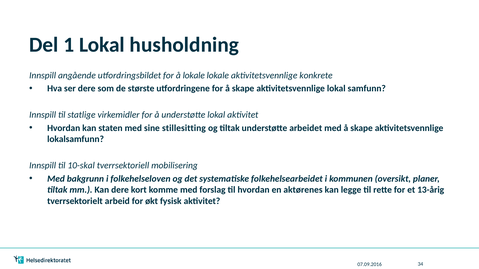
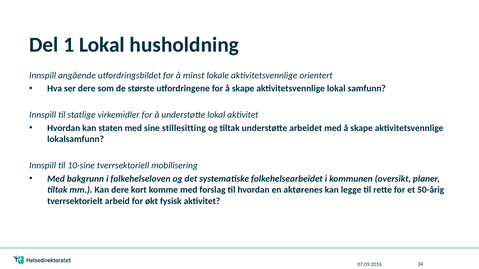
å lokale: lokale -> minst
konkrete: konkrete -> orientert
10-skal: 10-skal -> 10-sine
13-årig: 13-årig -> 50-årig
